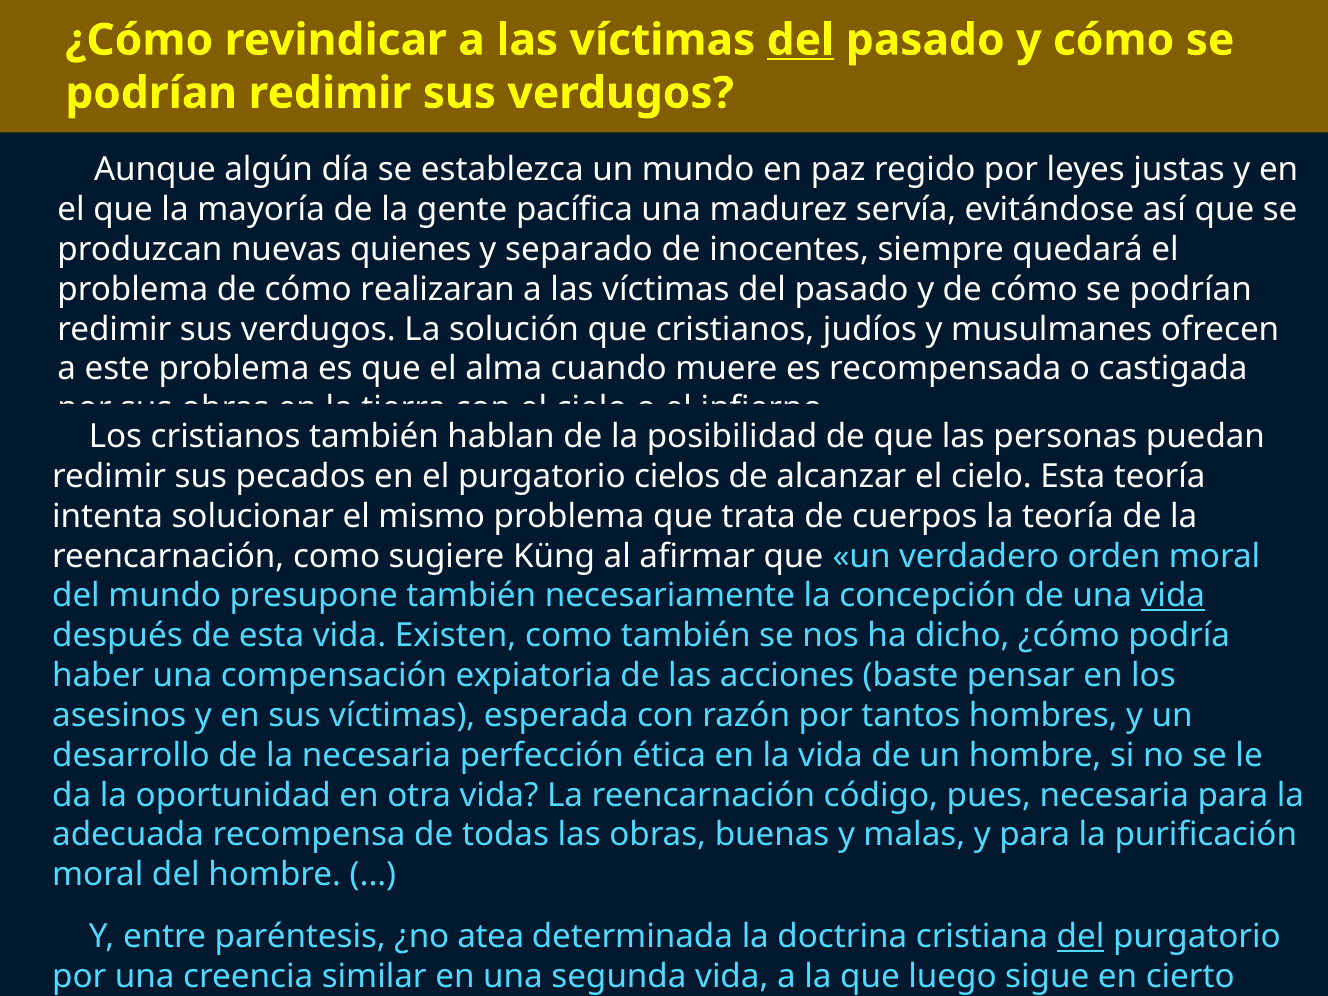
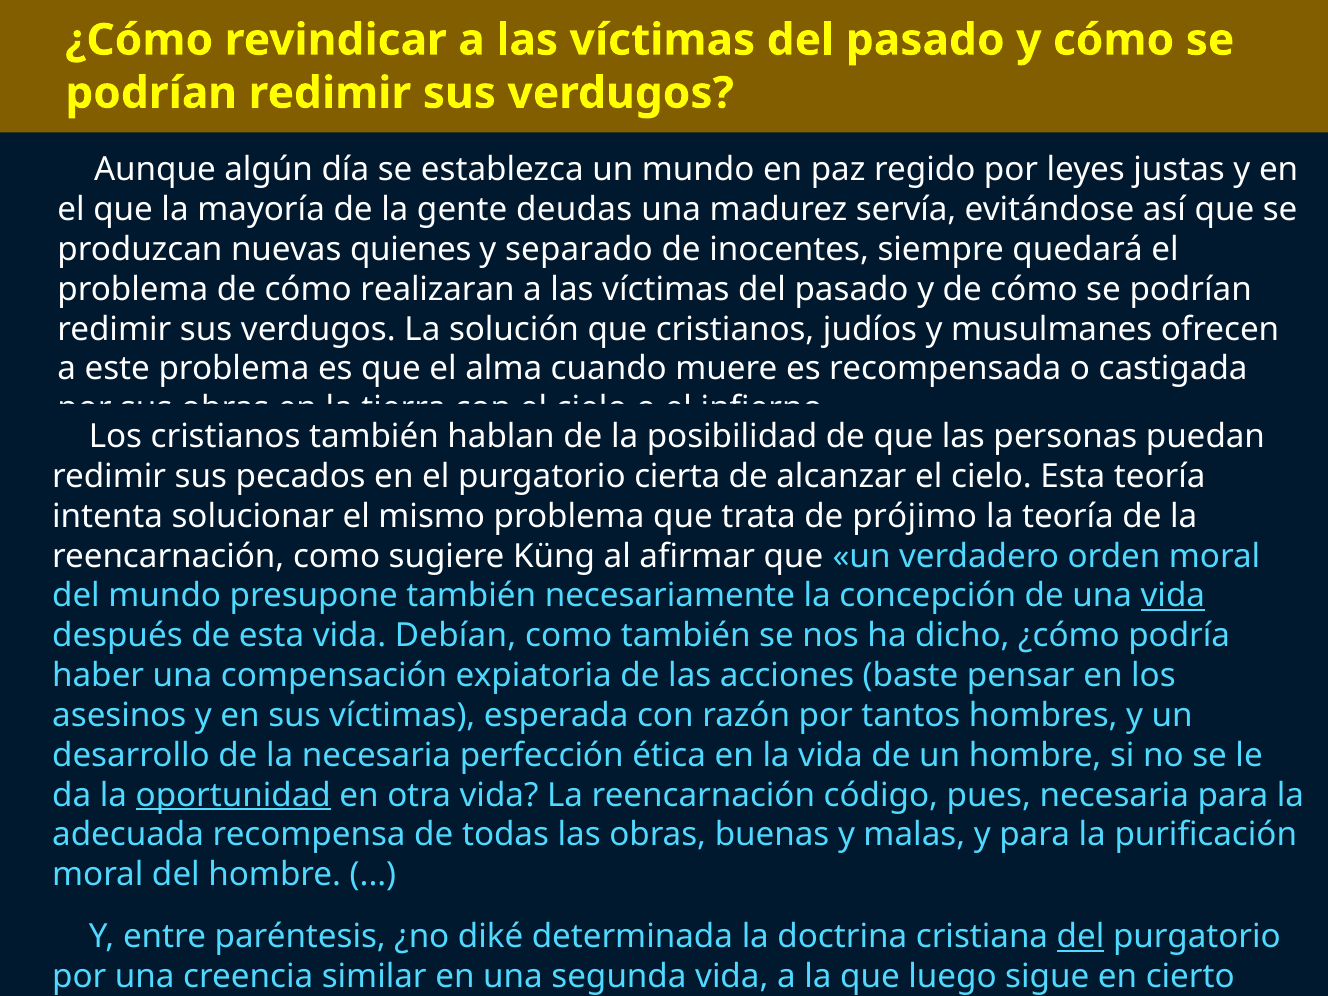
del at (801, 40) underline: present -> none
pacífica: pacífica -> deudas
cielos: cielos -> cierta
cuerpos: cuerpos -> prójimo
Existen: Existen -> Debían
oportunidad underline: none -> present
atea: atea -> diké
